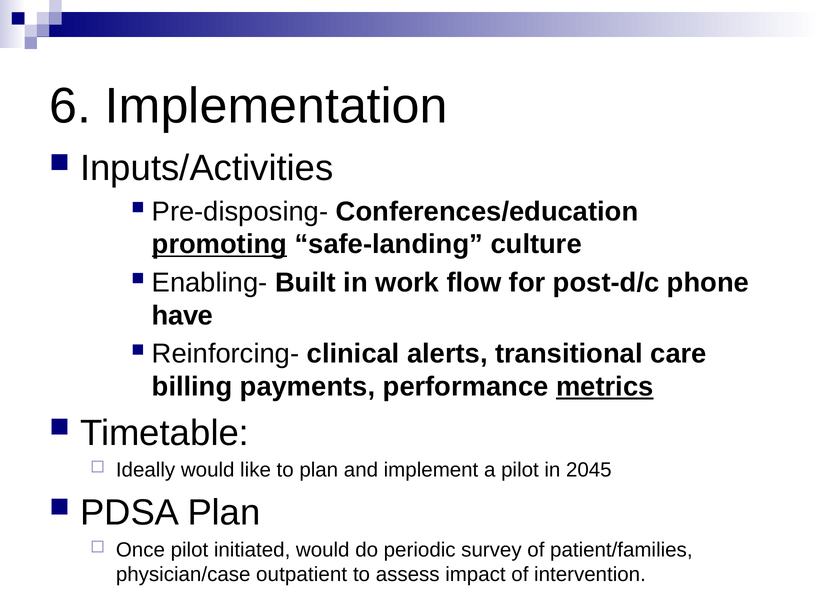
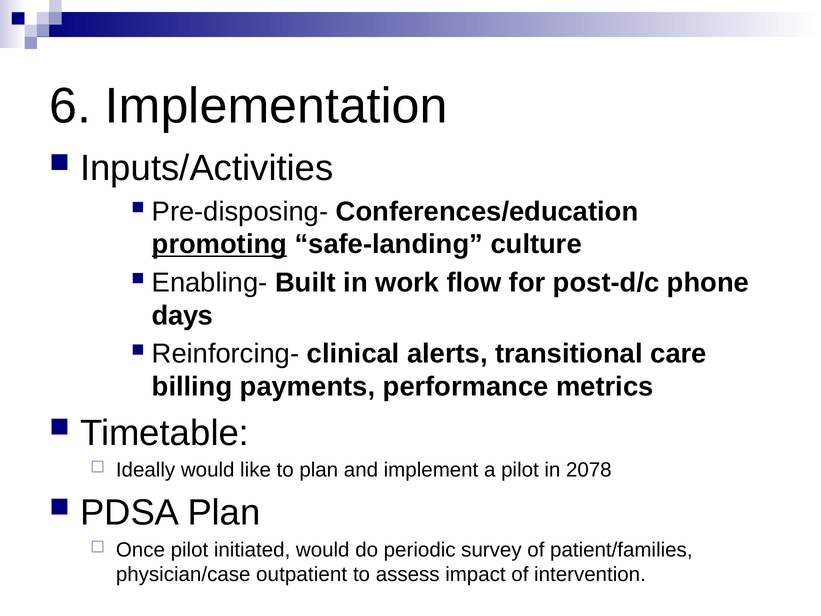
have: have -> days
metrics underline: present -> none
2045: 2045 -> 2078
